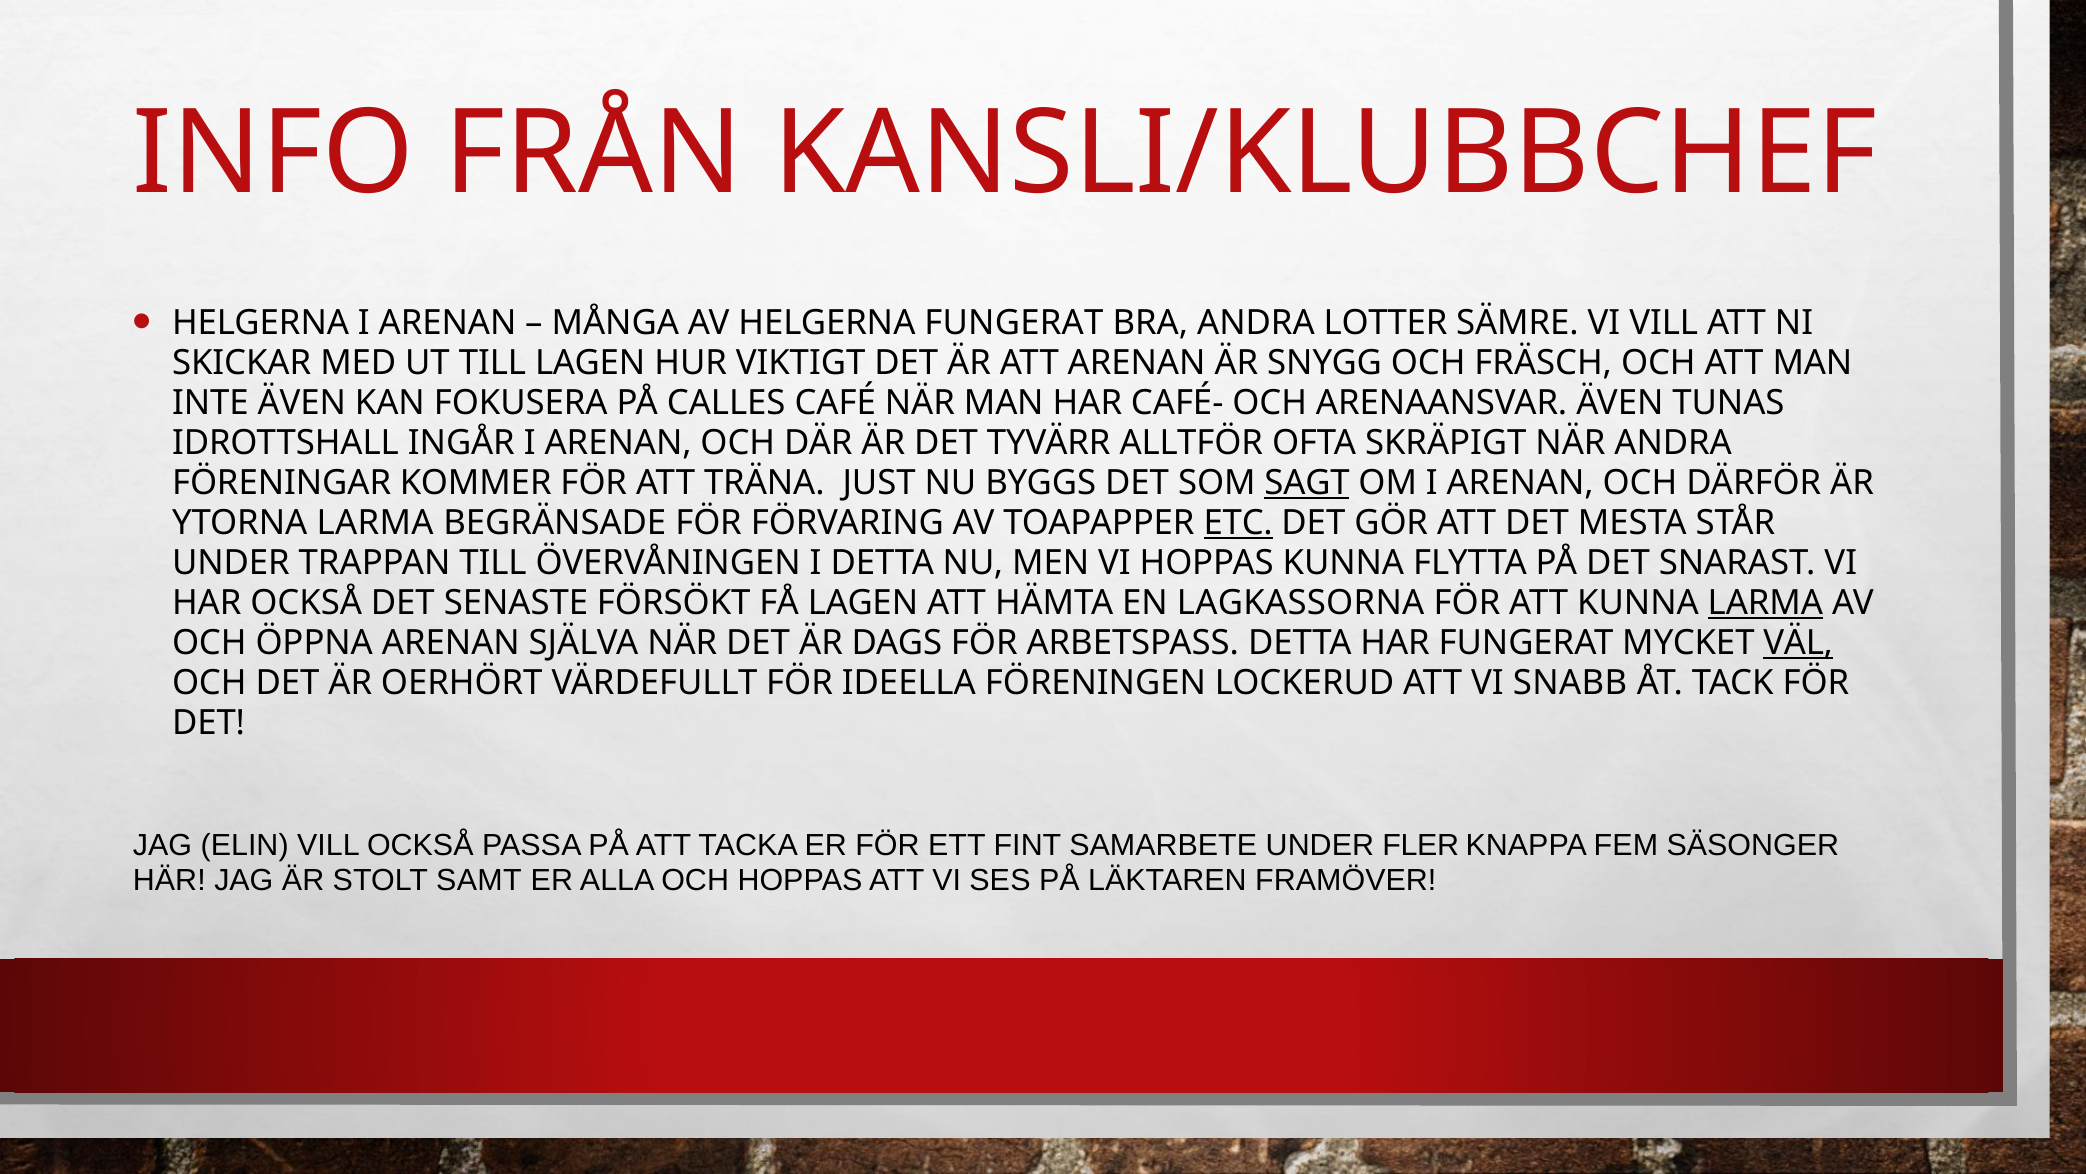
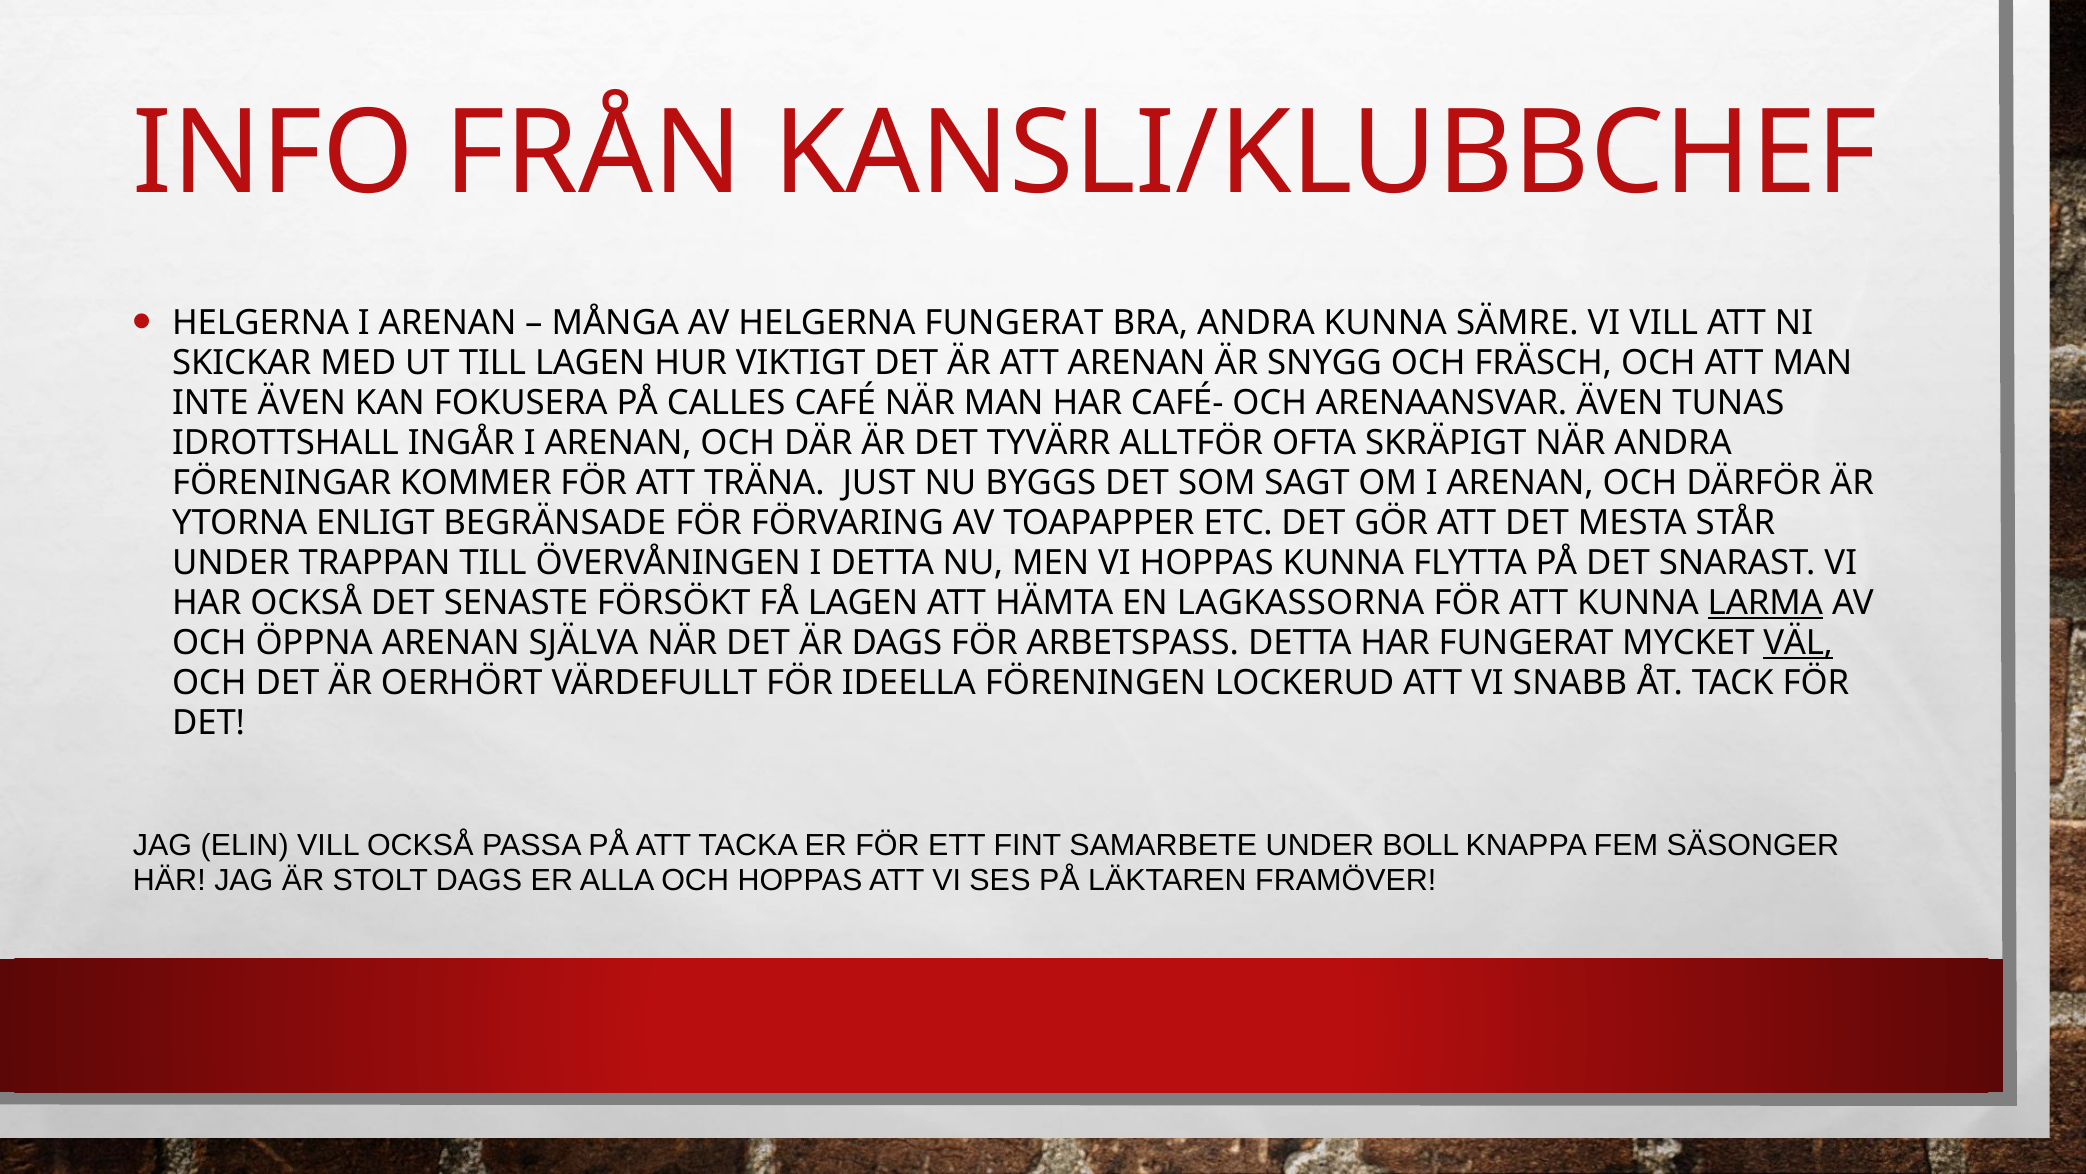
ANDRA LOTTER: LOTTER -> KUNNA
SAGT underline: present -> none
YTORNA LARMA: LARMA -> ENLIGT
ETC underline: present -> none
FLER: FLER -> BOLL
STOLT SAMT: SAMT -> DAGS
